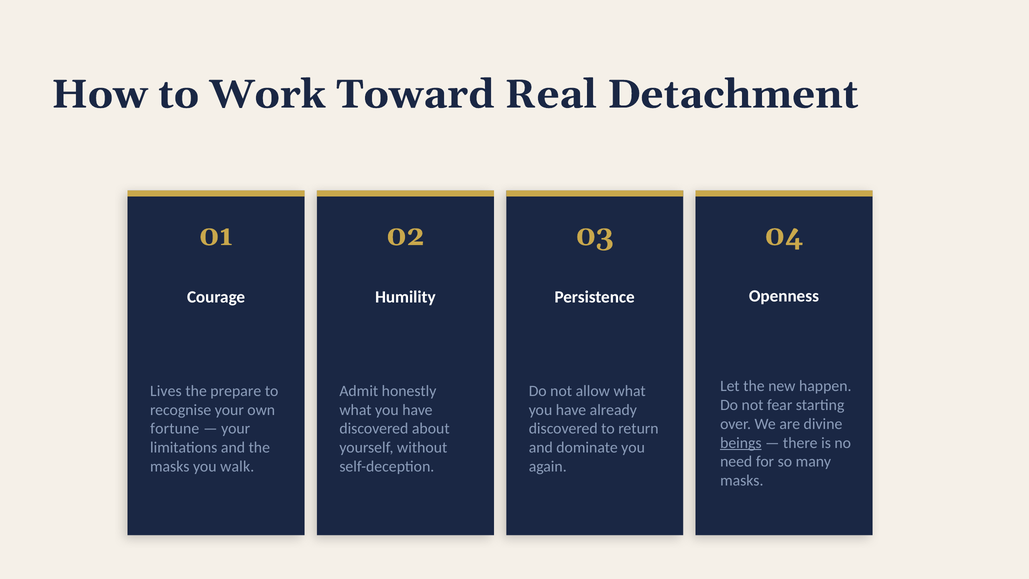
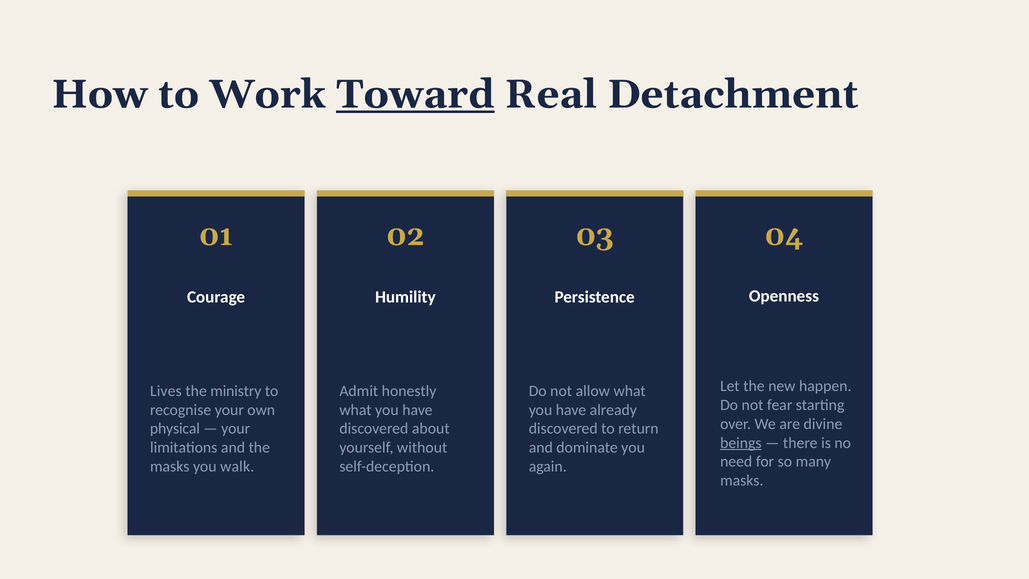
Toward underline: none -> present
prepare: prepare -> ministry
fortune: fortune -> physical
